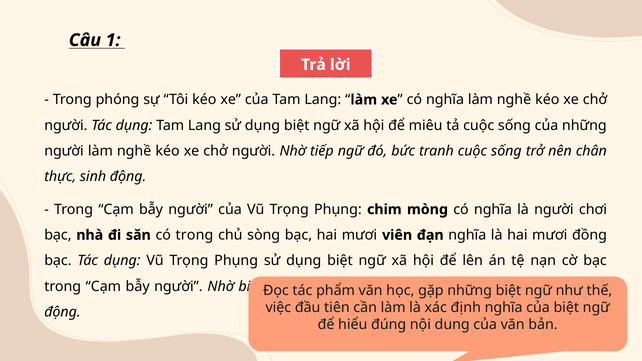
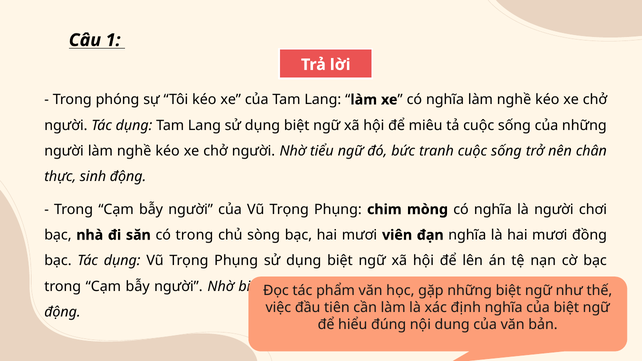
tiếp: tiếp -> tiểu
